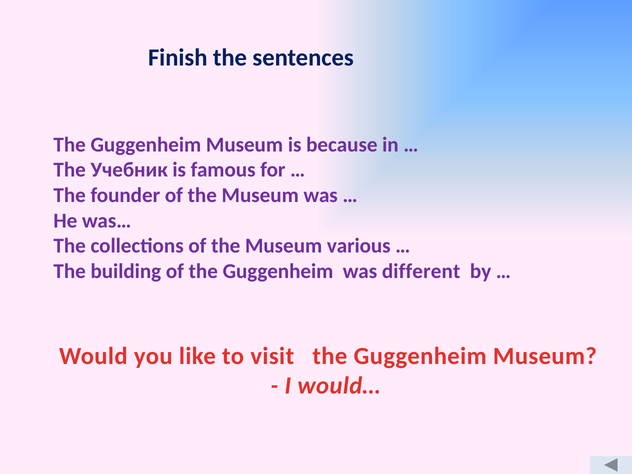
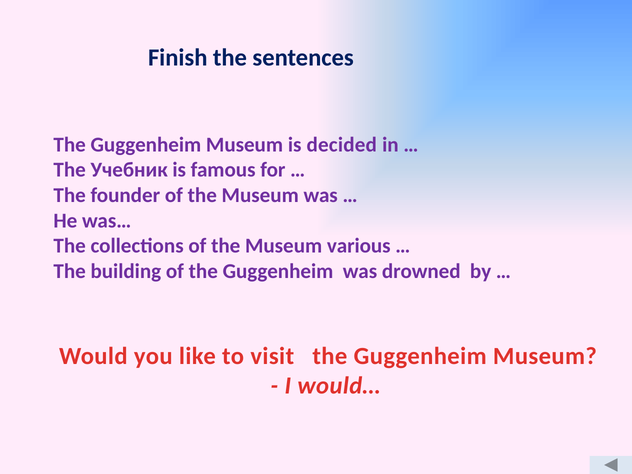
because: because -> decided
different: different -> drowned
